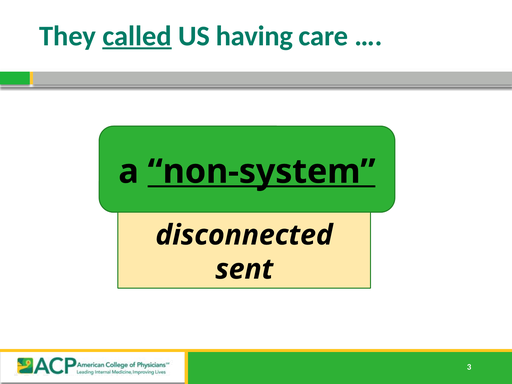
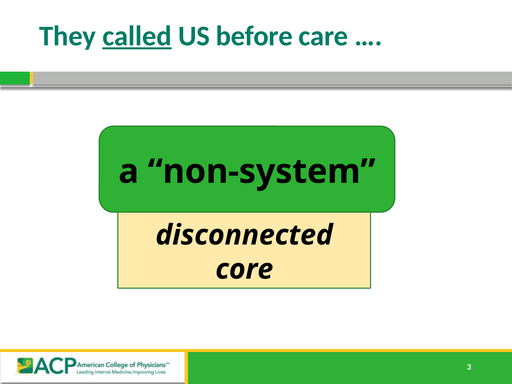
having: having -> before
non-system underline: present -> none
sent: sent -> core
